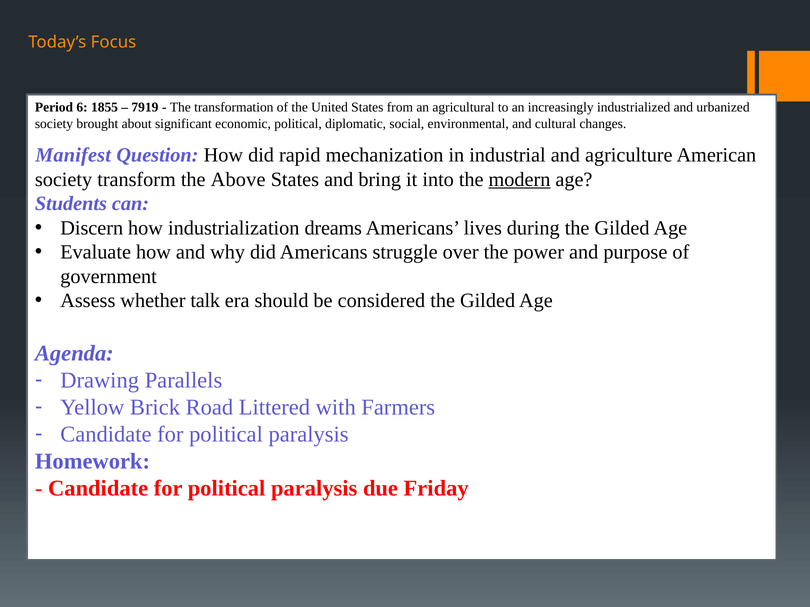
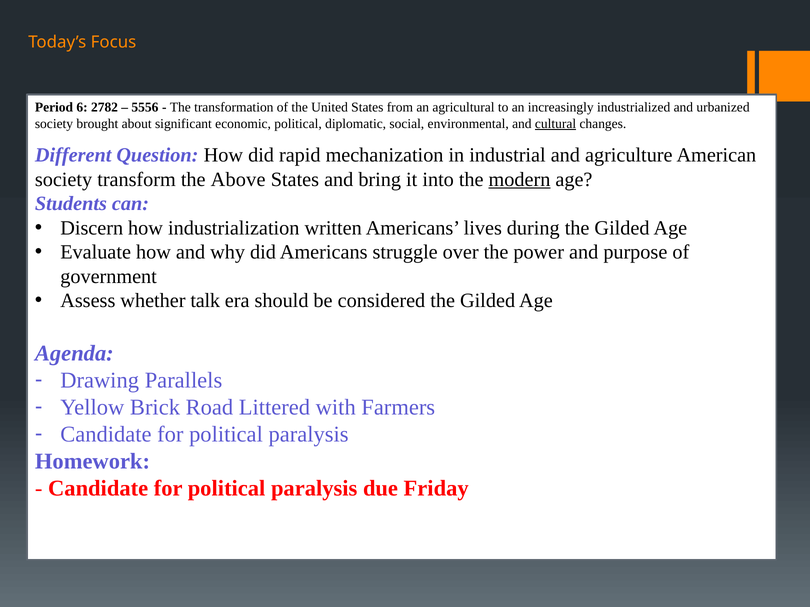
1855: 1855 -> 2782
7919: 7919 -> 5556
cultural underline: none -> present
Manifest: Manifest -> Different
dreams: dreams -> written
